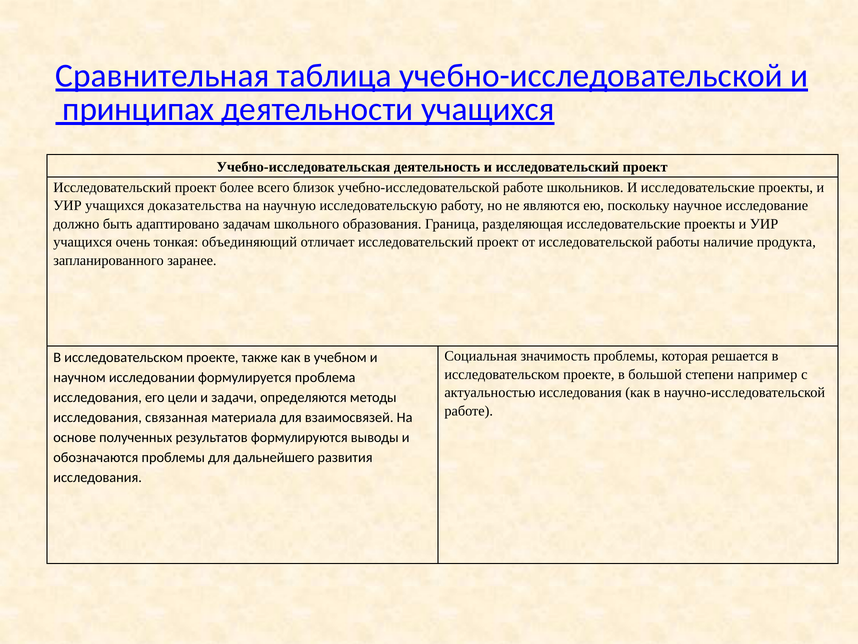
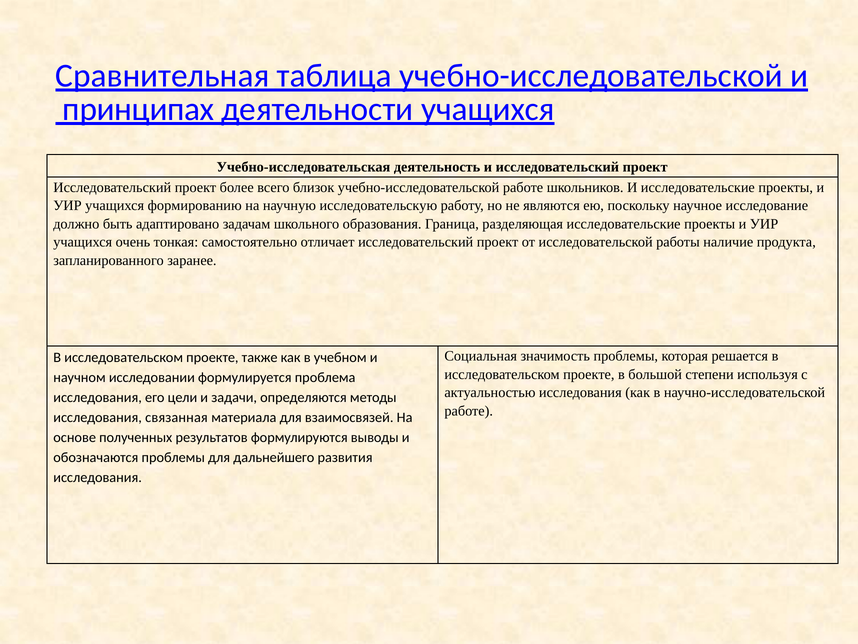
доказательства: доказательства -> формированию
объединяющий: объединяющий -> самостоятельно
например: например -> используя
